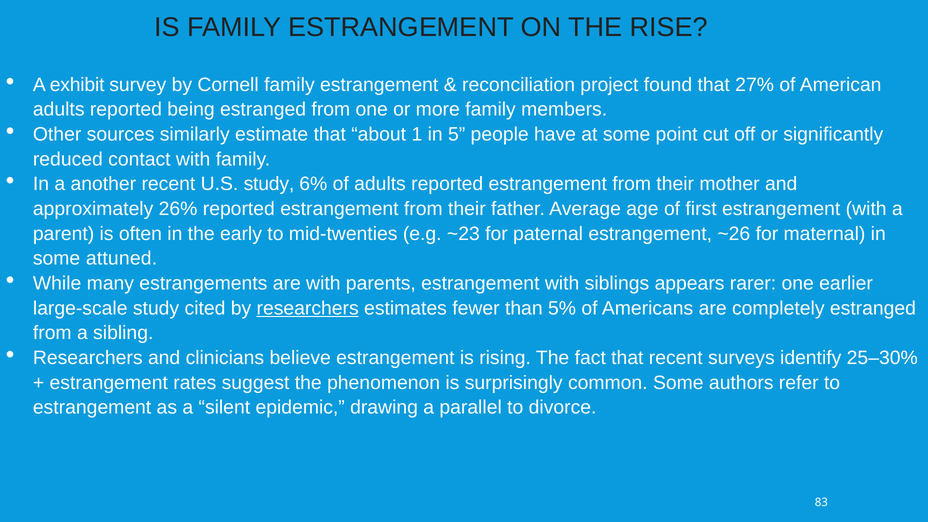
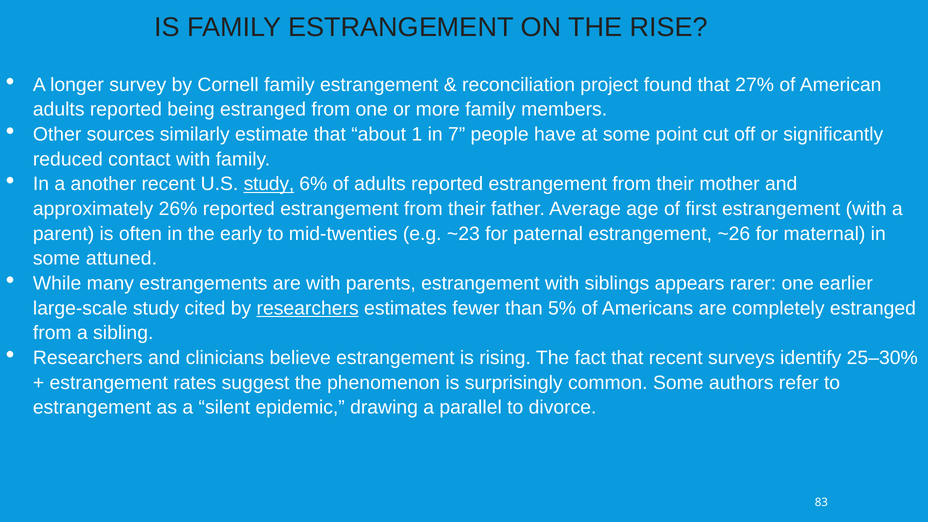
exhibit: exhibit -> longer
5: 5 -> 7
study at (269, 184) underline: none -> present
